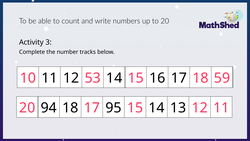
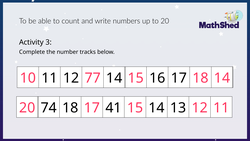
53: 53 -> 77
18 59: 59 -> 14
94: 94 -> 74
95: 95 -> 41
